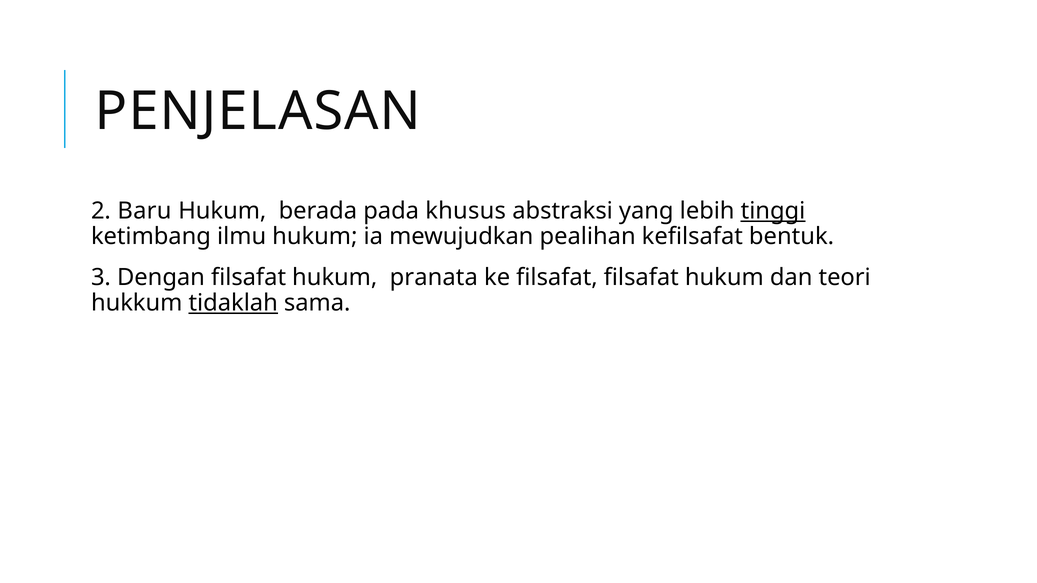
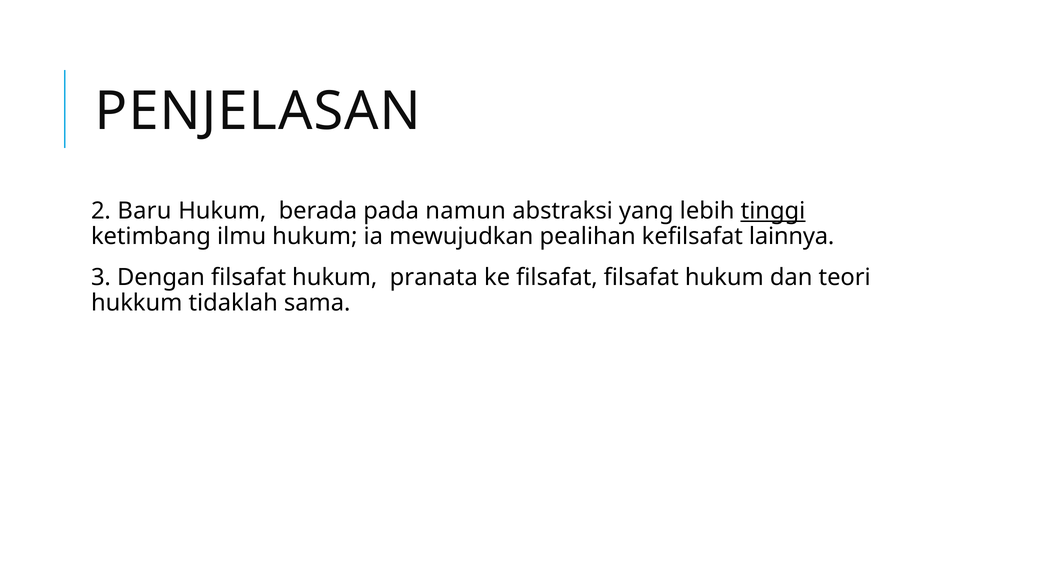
khusus: khusus -> namun
bentuk: bentuk -> lainnya
tidaklah underline: present -> none
